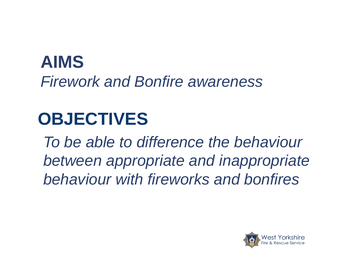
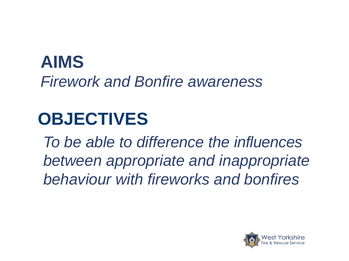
the behaviour: behaviour -> influences
